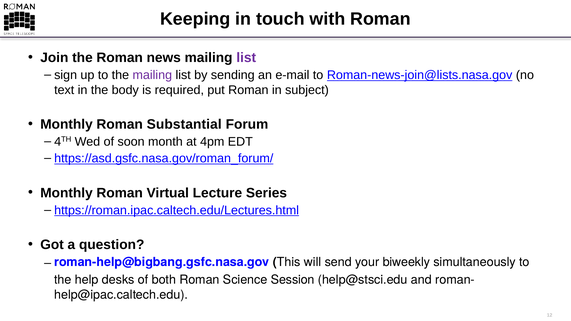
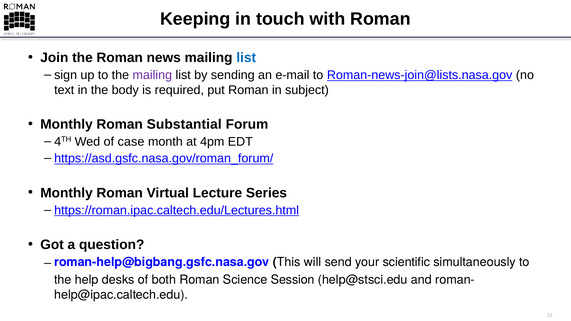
list at (246, 58) colour: purple -> blue
soon: soon -> case
biweekly: biweekly -> scientific
